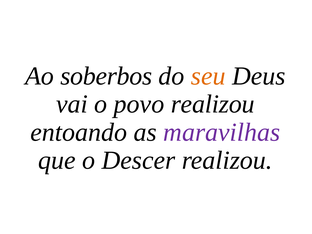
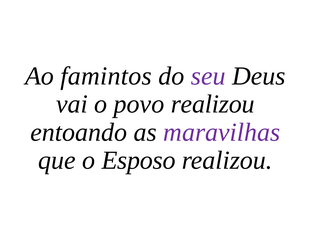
soberbos: soberbos -> famintos
seu colour: orange -> purple
Descer: Descer -> Esposo
